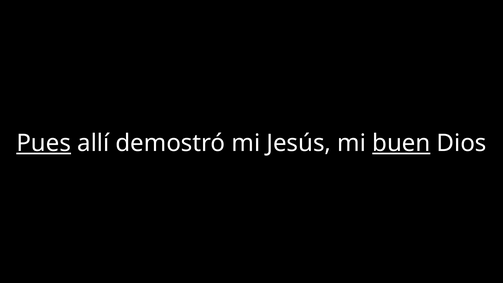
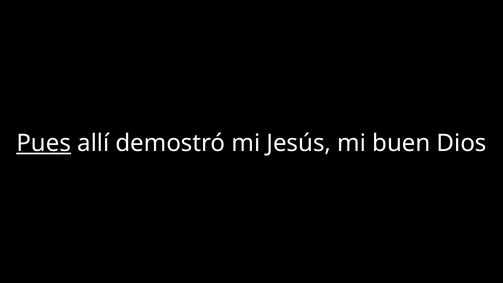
buen underline: present -> none
